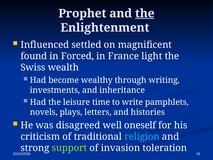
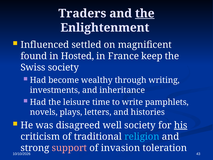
Prophet: Prophet -> Traders
Forced: Forced -> Hosted
light: light -> keep
Swiss wealth: wealth -> society
well oneself: oneself -> society
his underline: none -> present
support colour: light green -> pink
